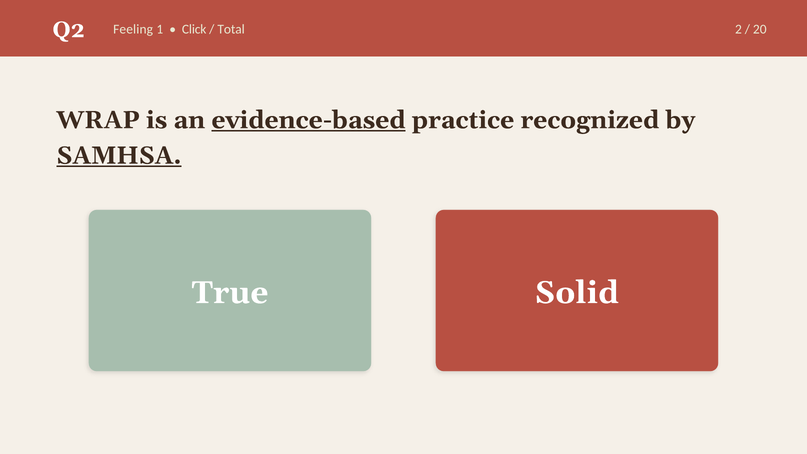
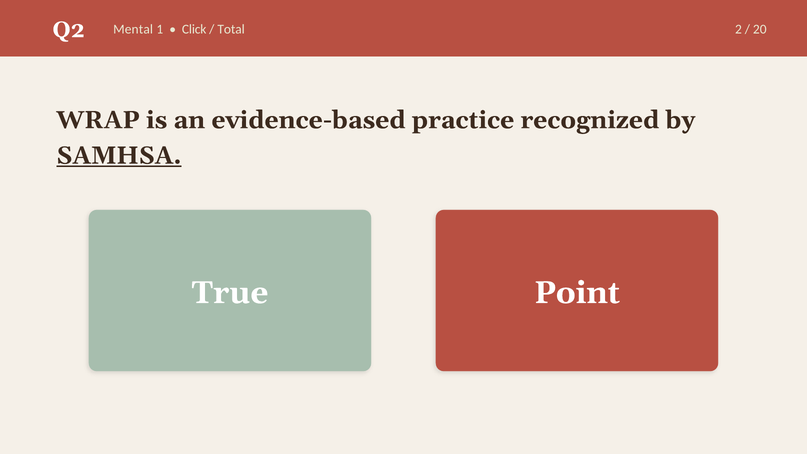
Feeling: Feeling -> Mental
evidence-based underline: present -> none
Solid: Solid -> Point
